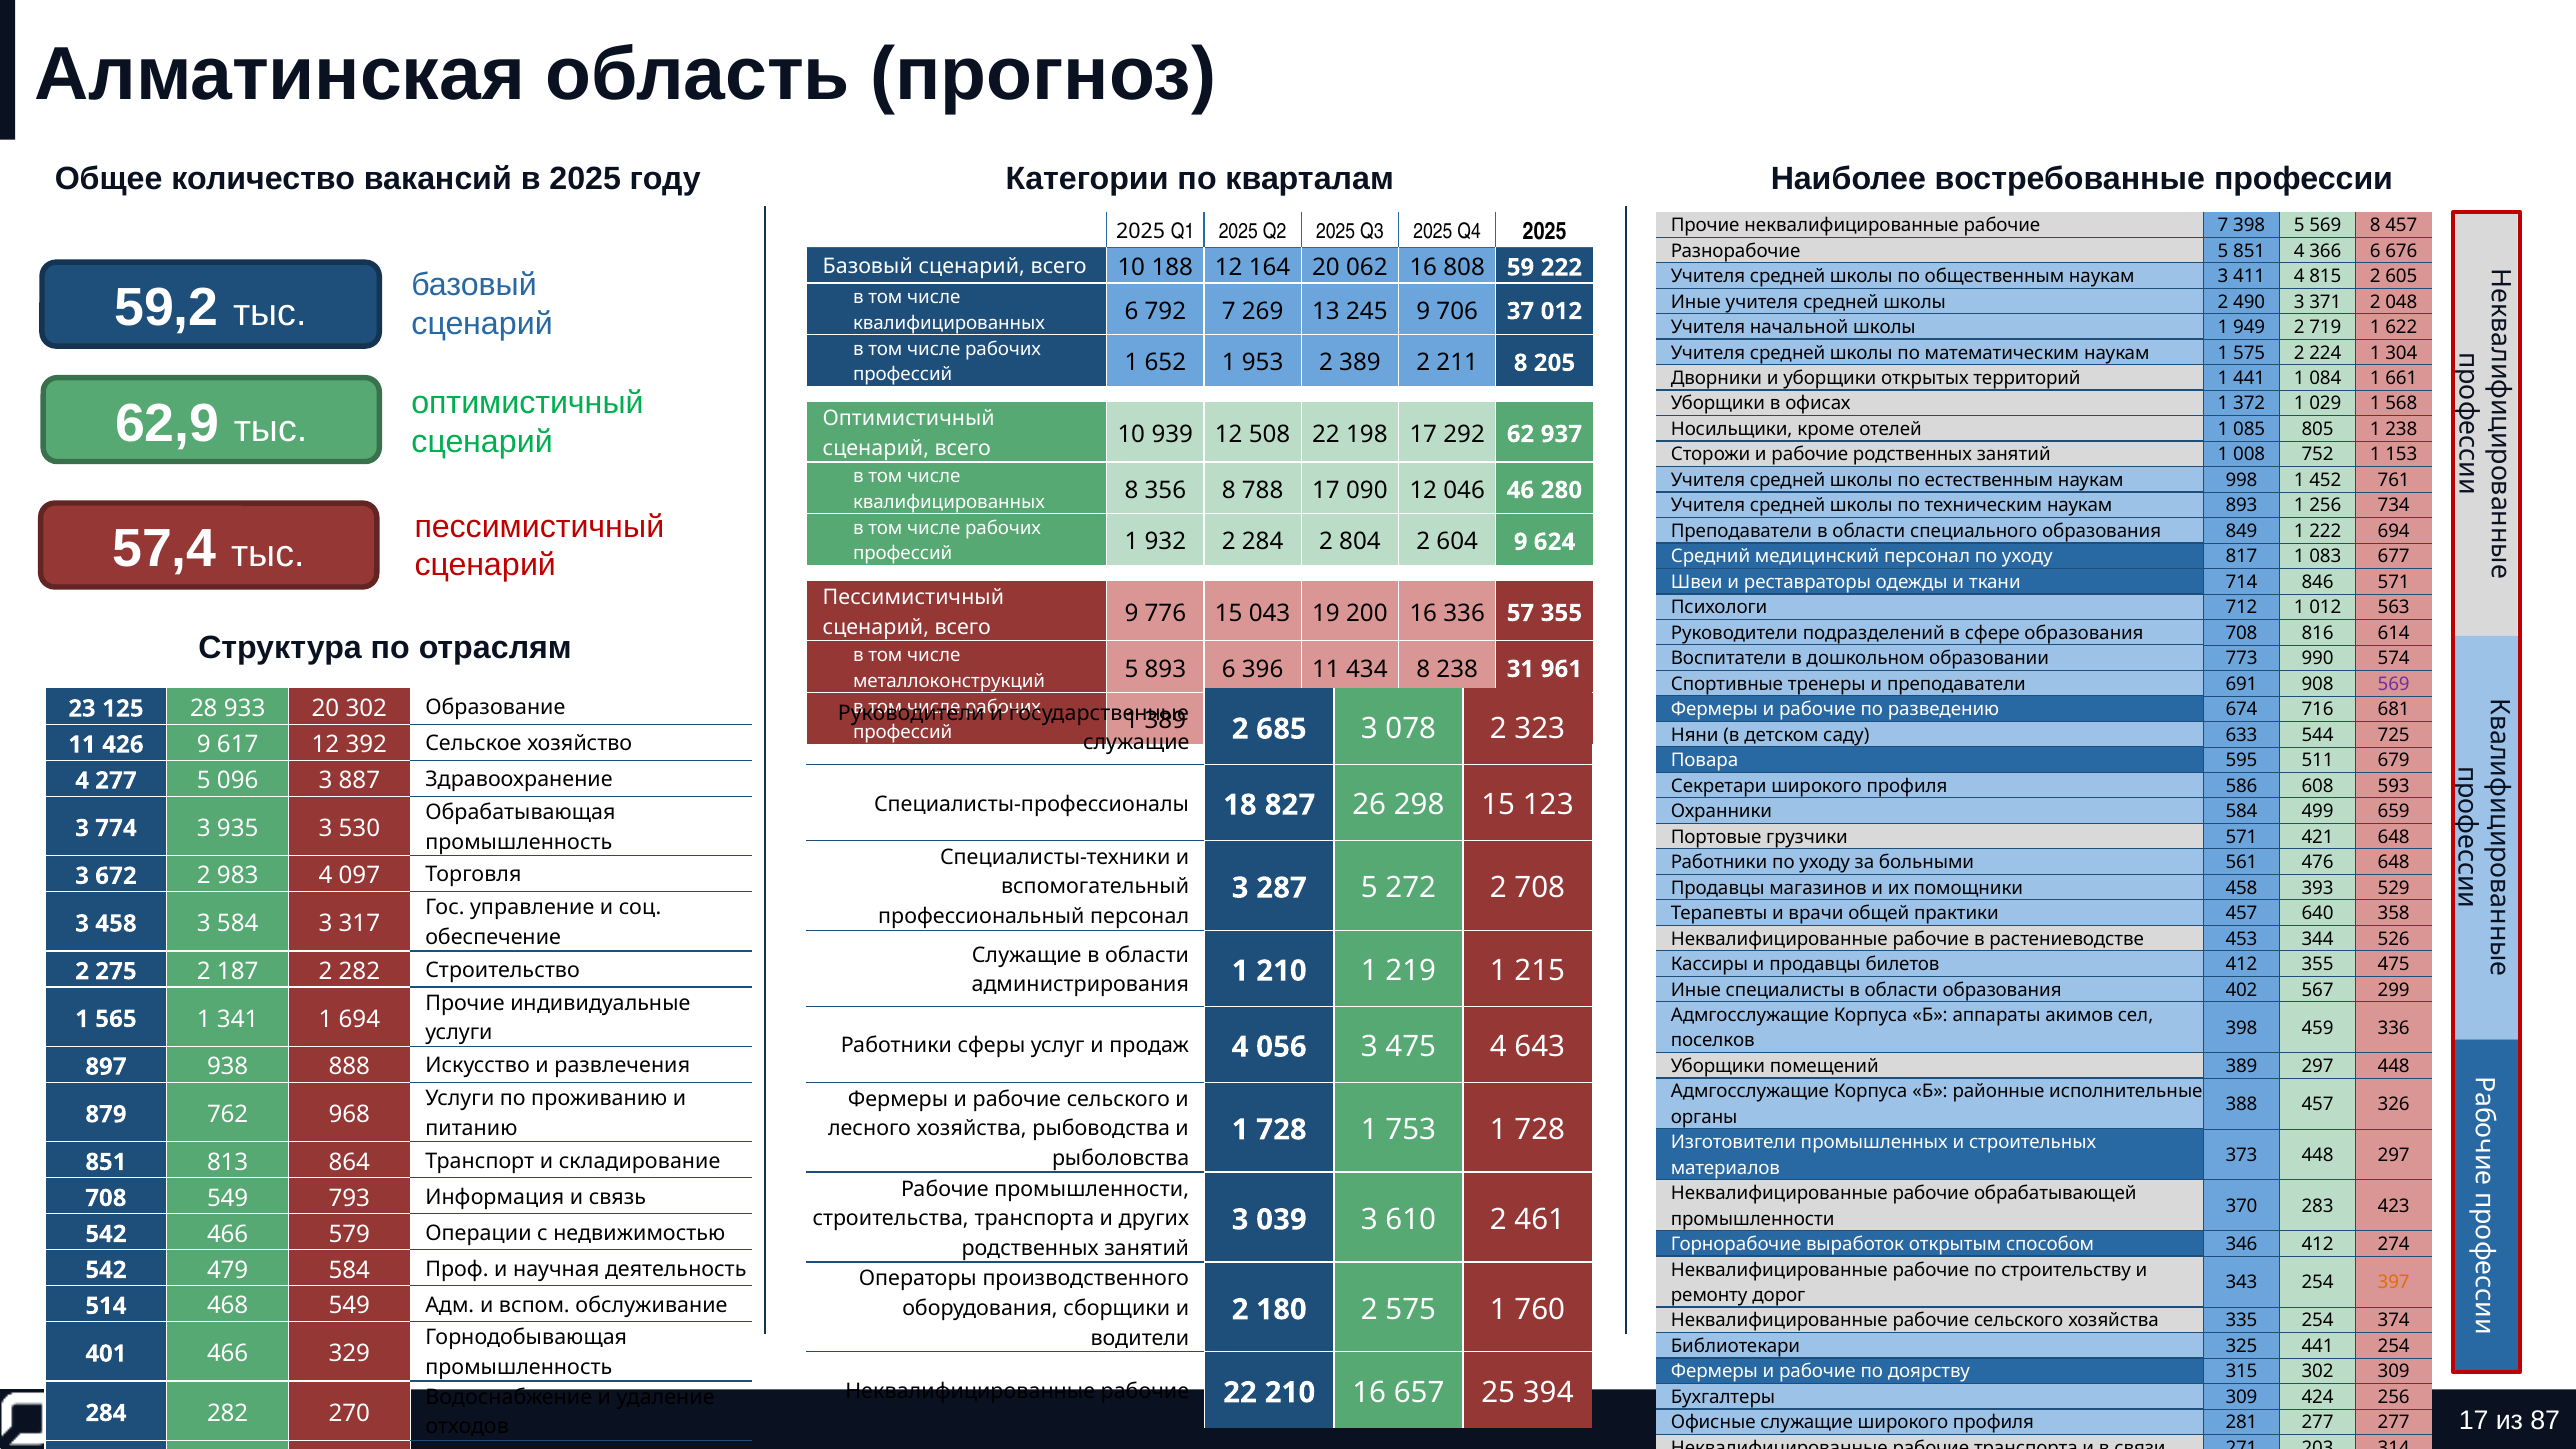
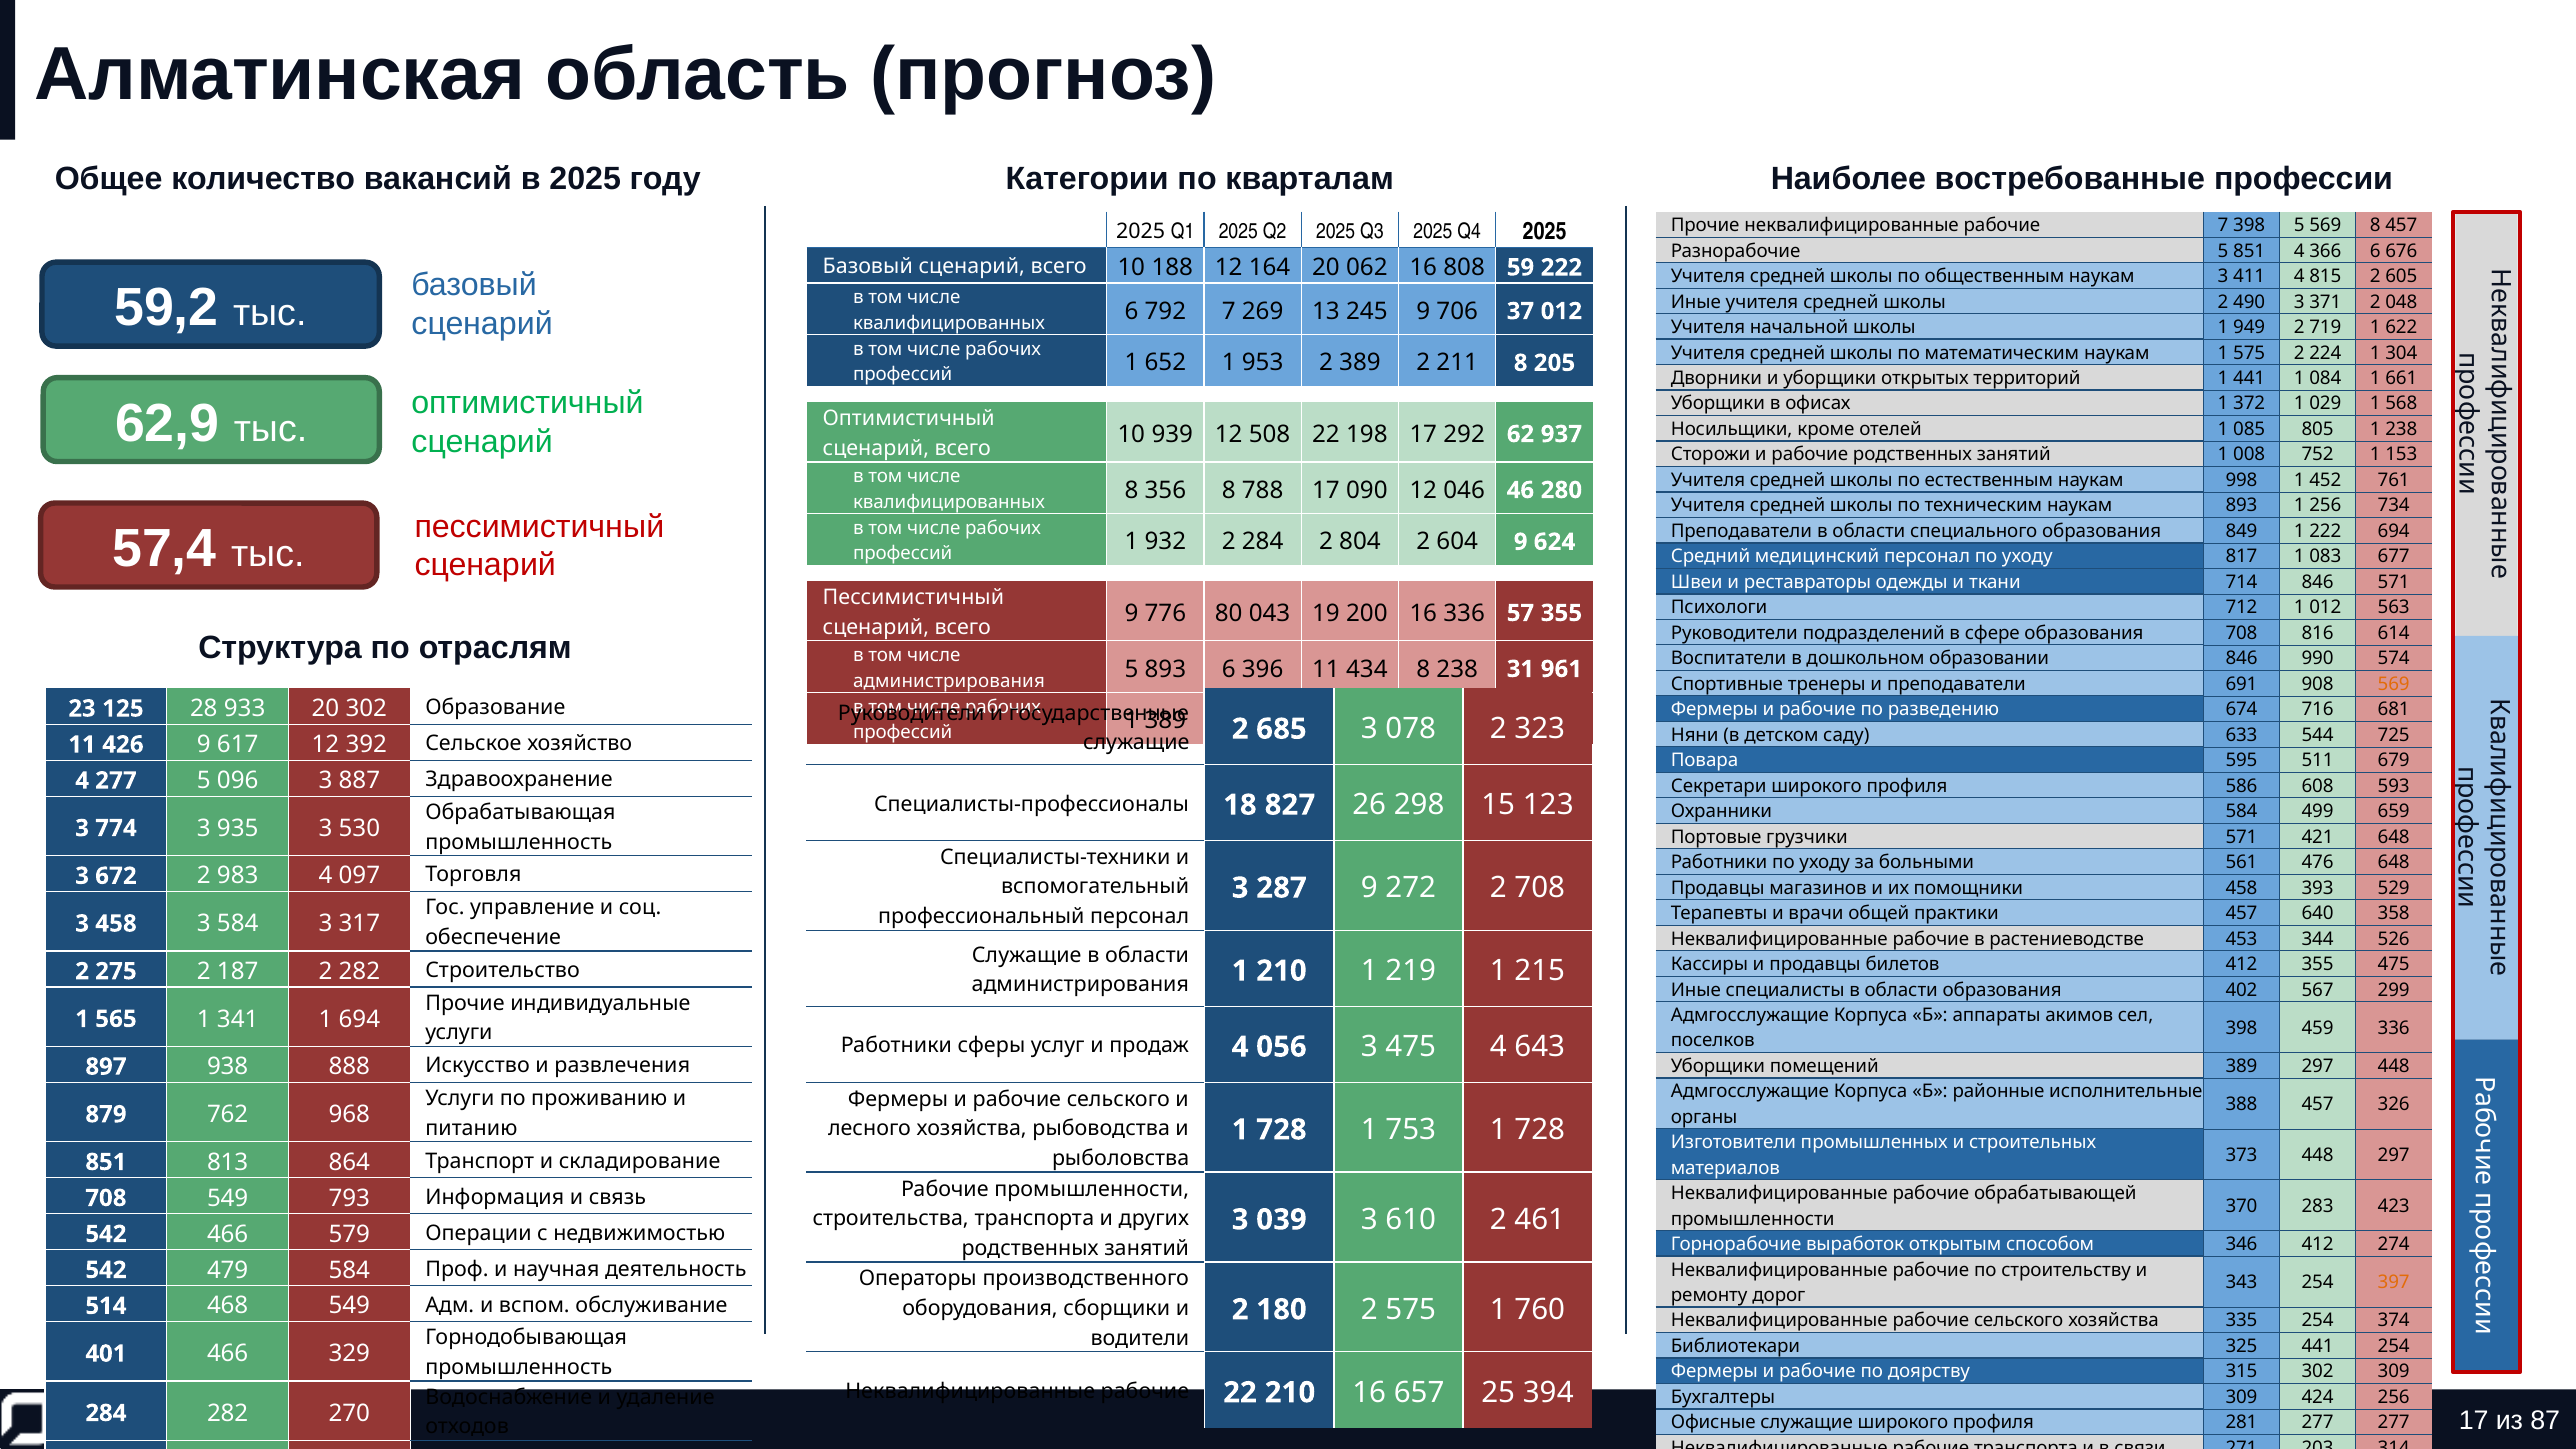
776 15: 15 -> 80
образовании 773: 773 -> 846
металлоконструкций at (949, 681): металлоконструкций -> администрирования
569 at (2394, 684) colour: purple -> orange
287 5: 5 -> 9
